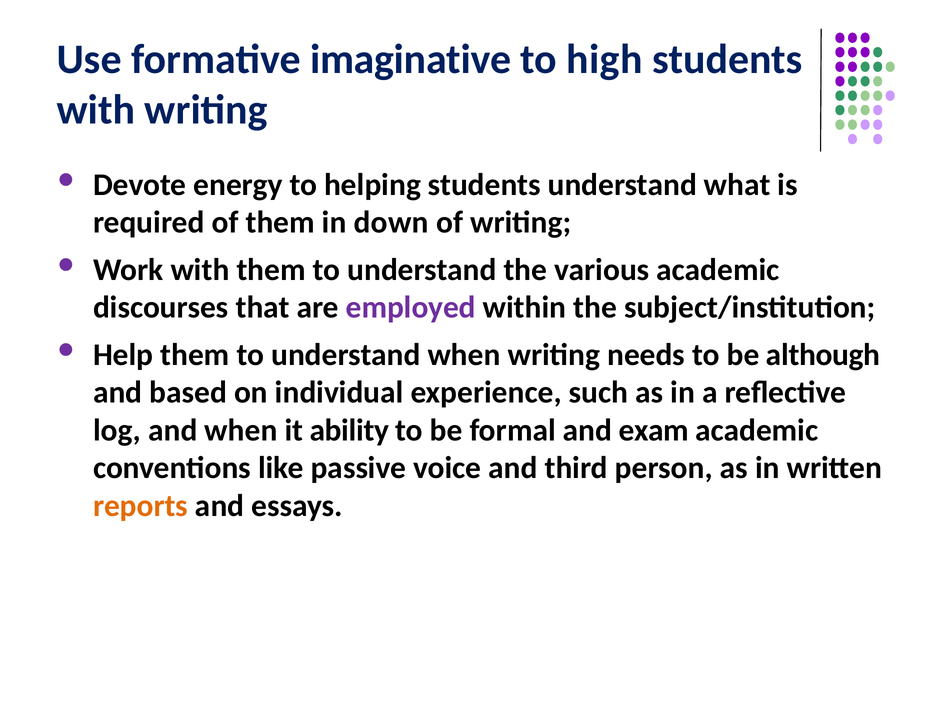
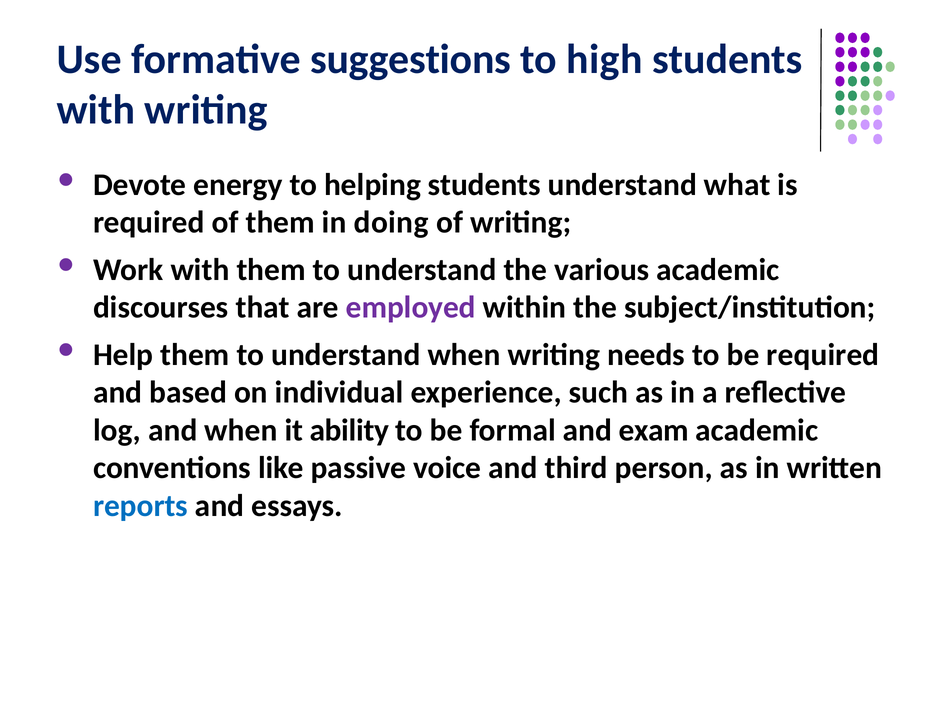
imaginative: imaginative -> suggestions
down: down -> doing
be although: although -> required
reports colour: orange -> blue
